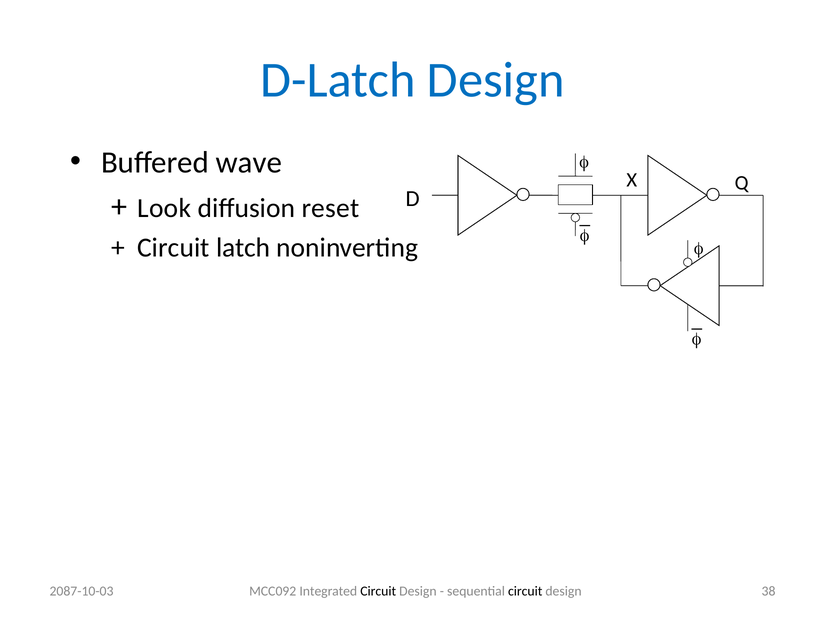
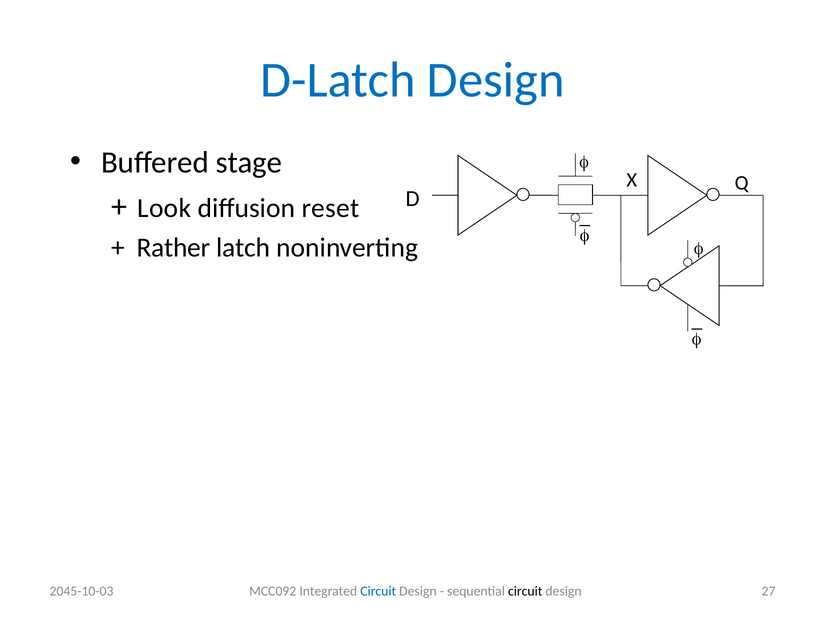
wave: wave -> stage
Circuit at (173, 248): Circuit -> Rather
Circuit at (378, 591) colour: black -> blue
38: 38 -> 27
2087-10-03: 2087-10-03 -> 2045-10-03
